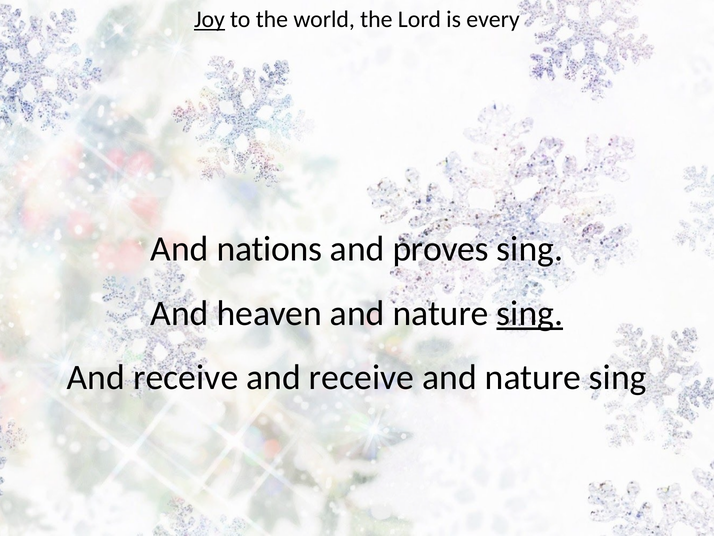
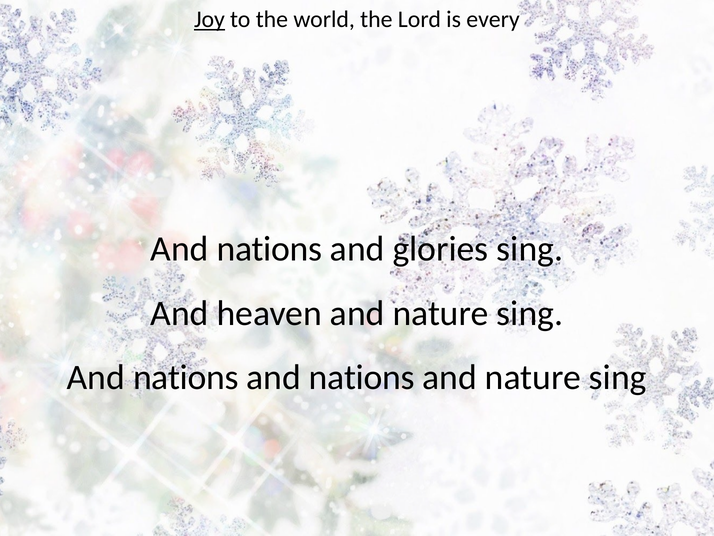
proves: proves -> glories
sing at (530, 313) underline: present -> none
receive at (186, 377): receive -> nations
receive at (362, 377): receive -> nations
